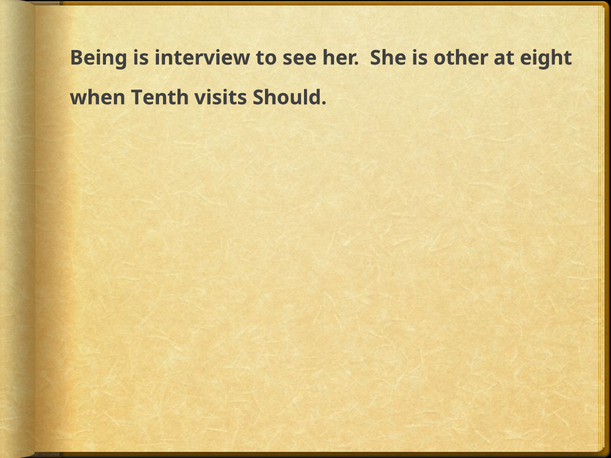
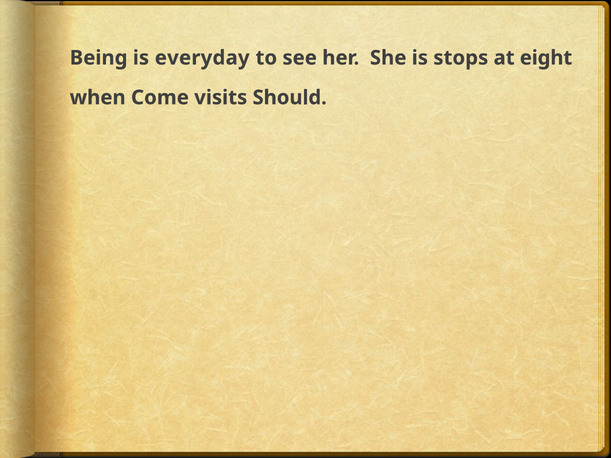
interview: interview -> everyday
other: other -> stops
Tenth: Tenth -> Come
